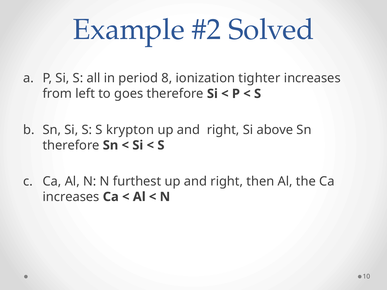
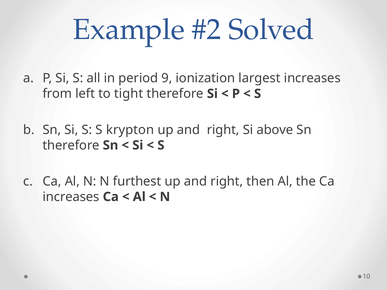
8: 8 -> 9
tighter: tighter -> largest
goes: goes -> tight
